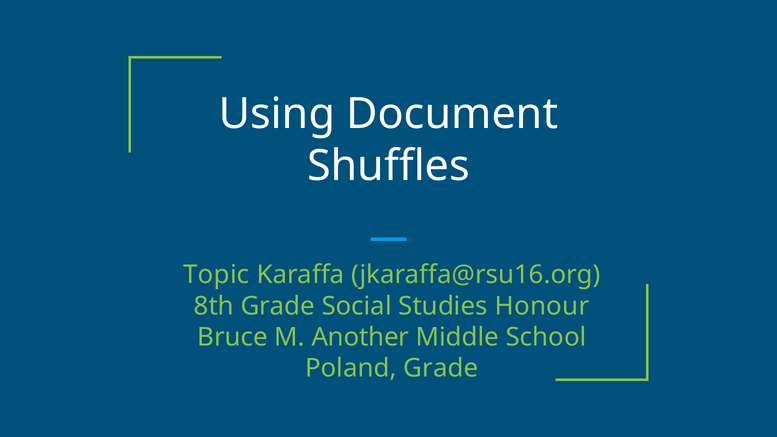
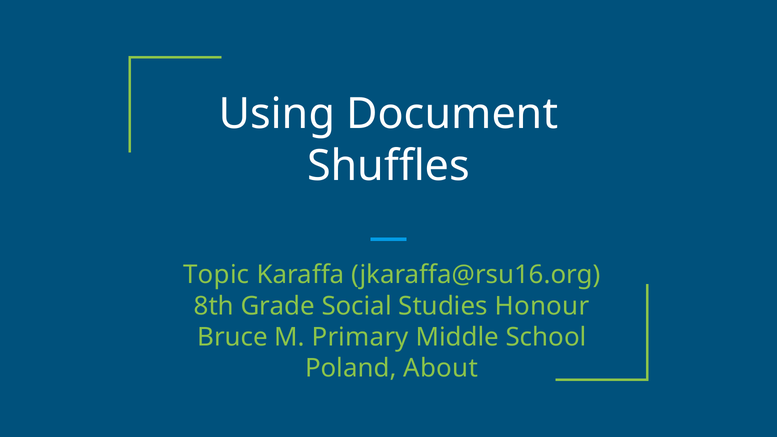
Another: Another -> Primary
Poland Grade: Grade -> About
